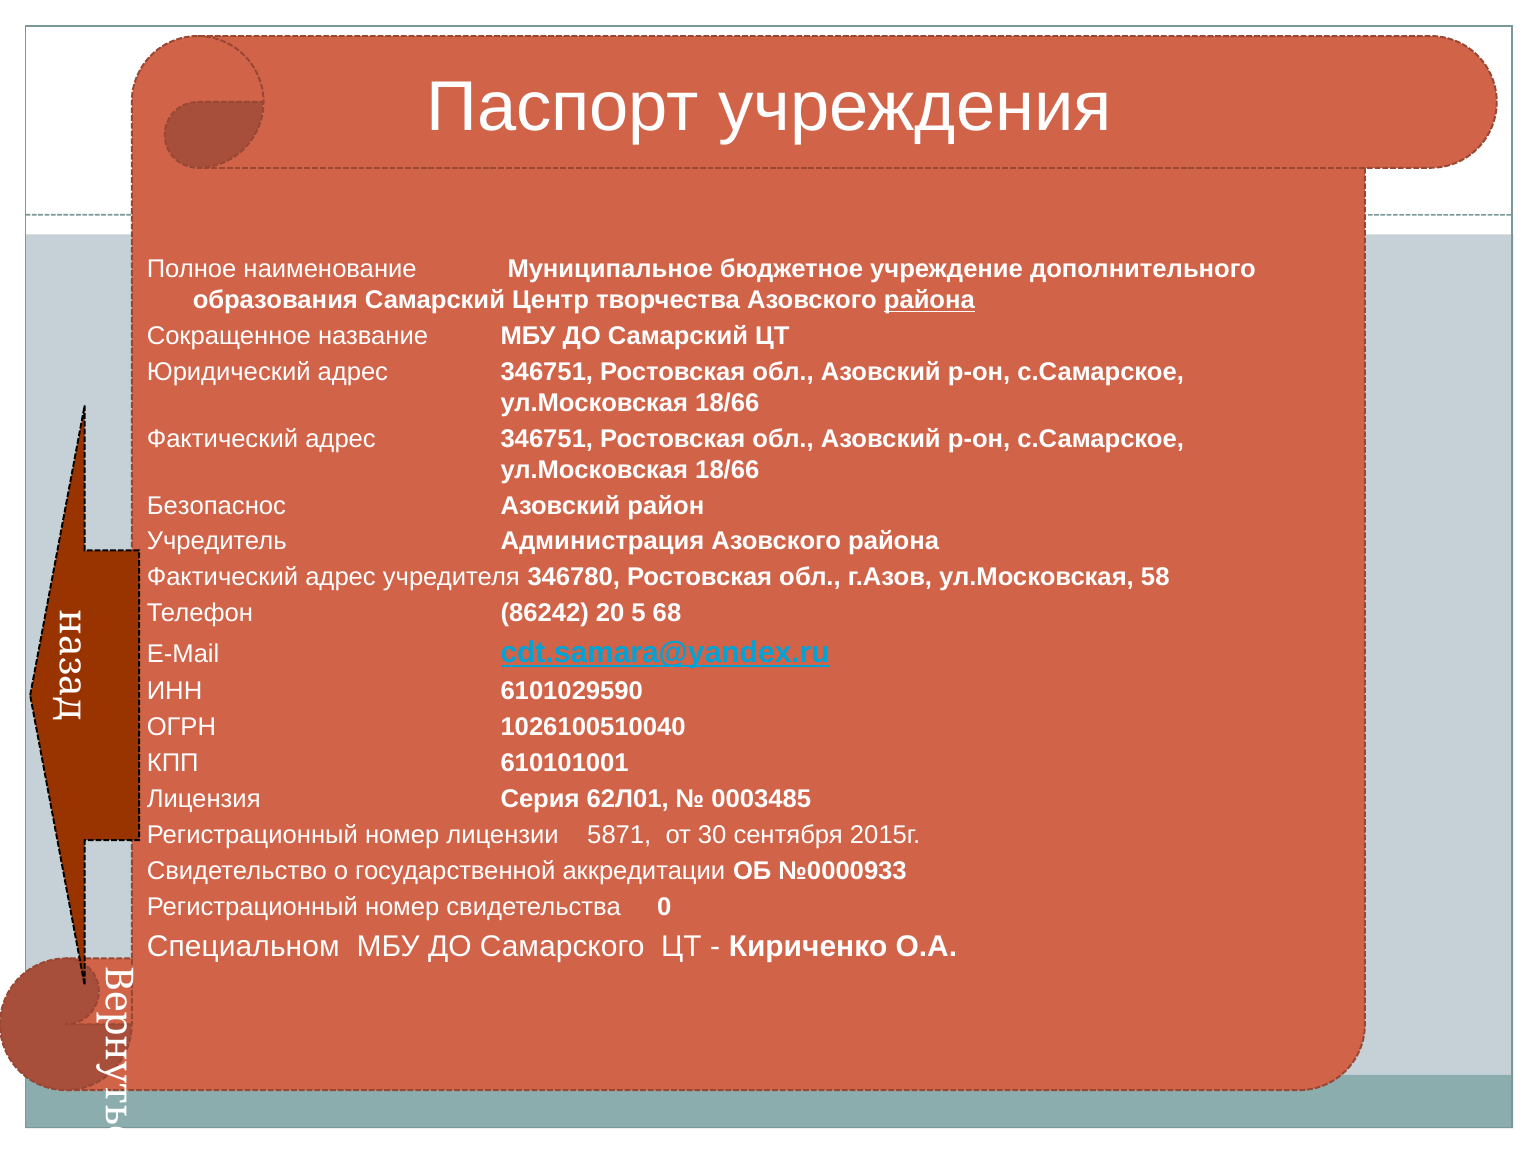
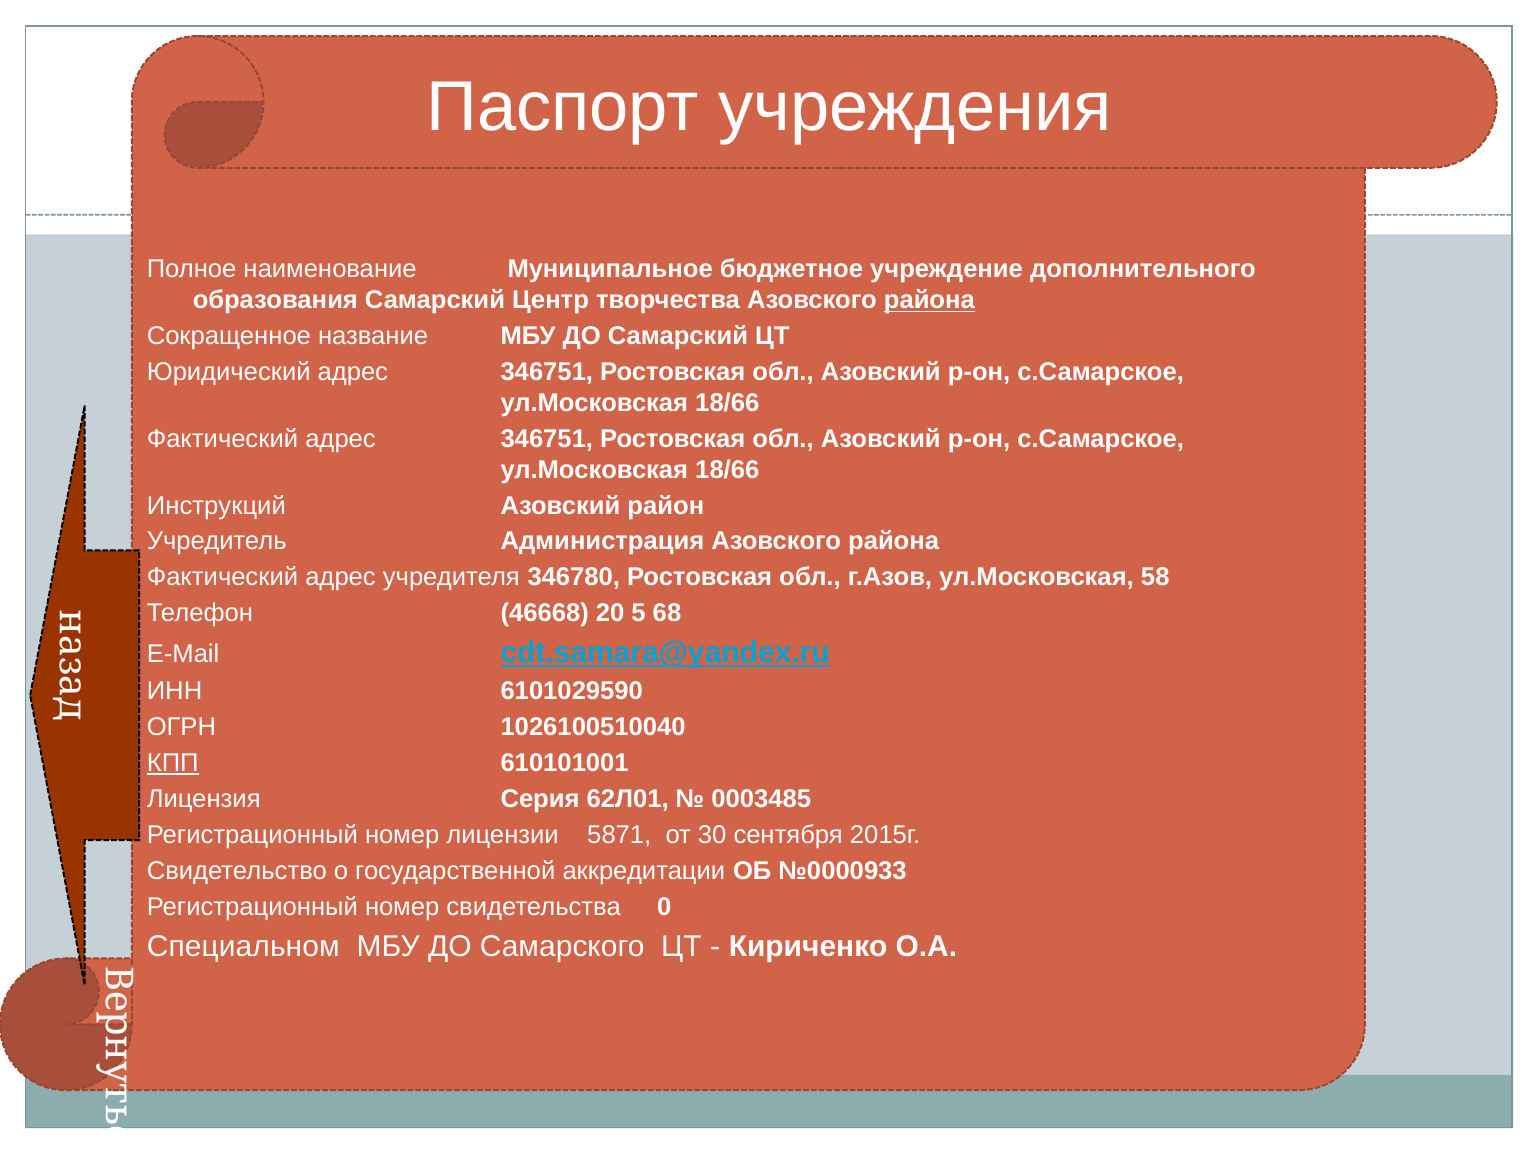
Безопаснос: Безопаснос -> Инструкций
86242: 86242 -> 46668
КПП underline: none -> present
